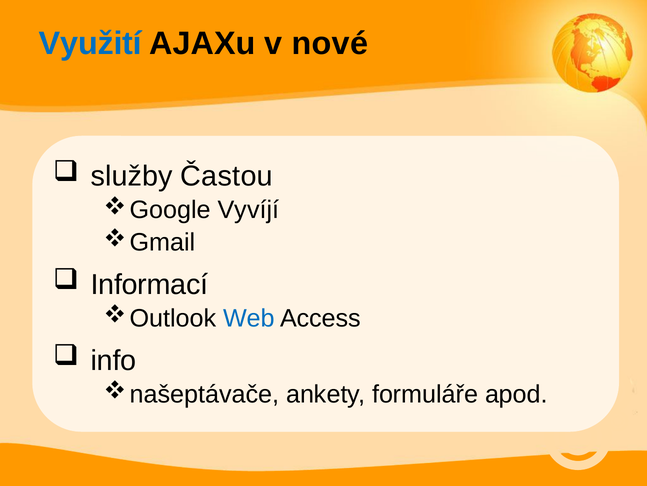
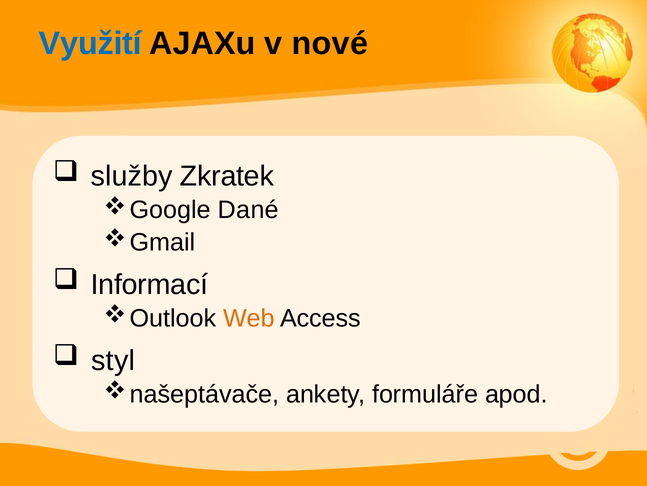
Častou: Častou -> Zkratek
Vyvíjí: Vyvíjí -> Dané
Web colour: blue -> orange
info: info -> styl
